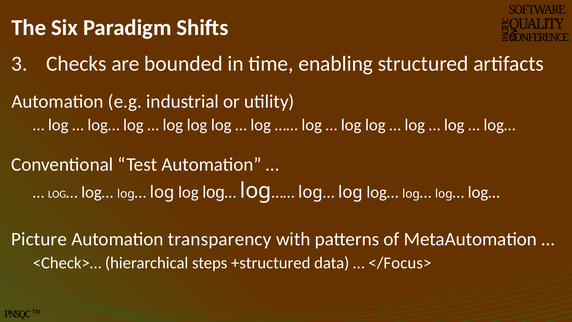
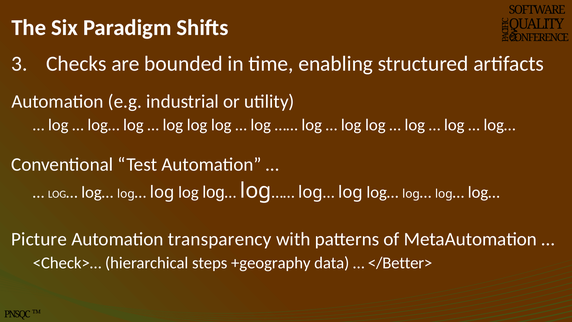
+structured: +structured -> +geography
</Focus>: </Focus> -> </Better>
